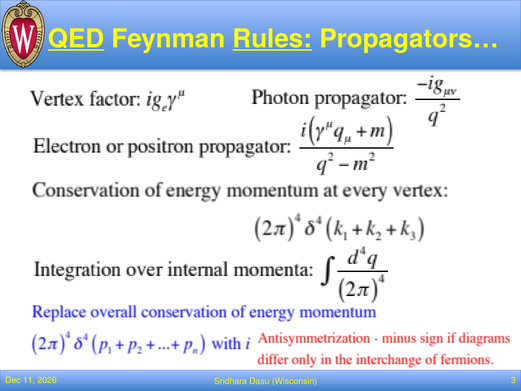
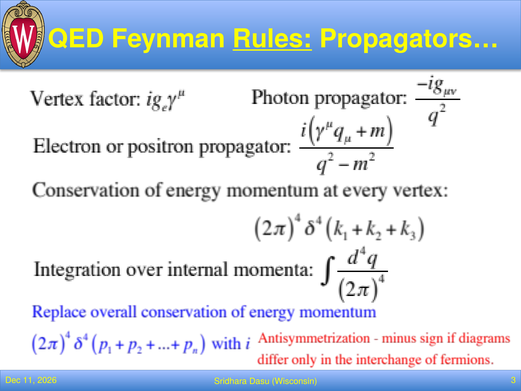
QED underline: present -> none
